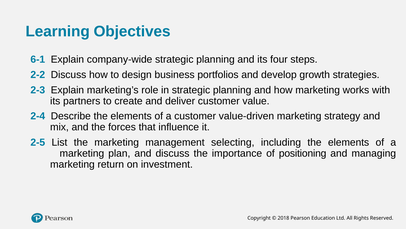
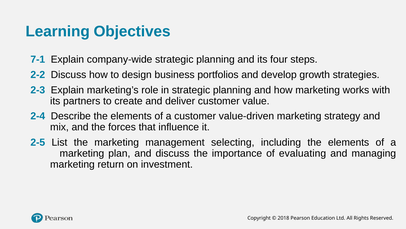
6-1: 6-1 -> 7-1
positioning: positioning -> evaluating
